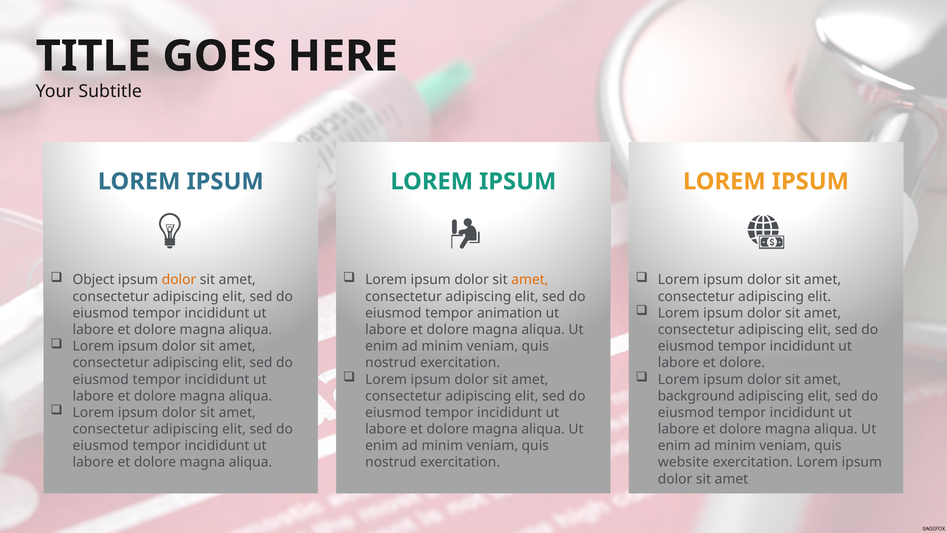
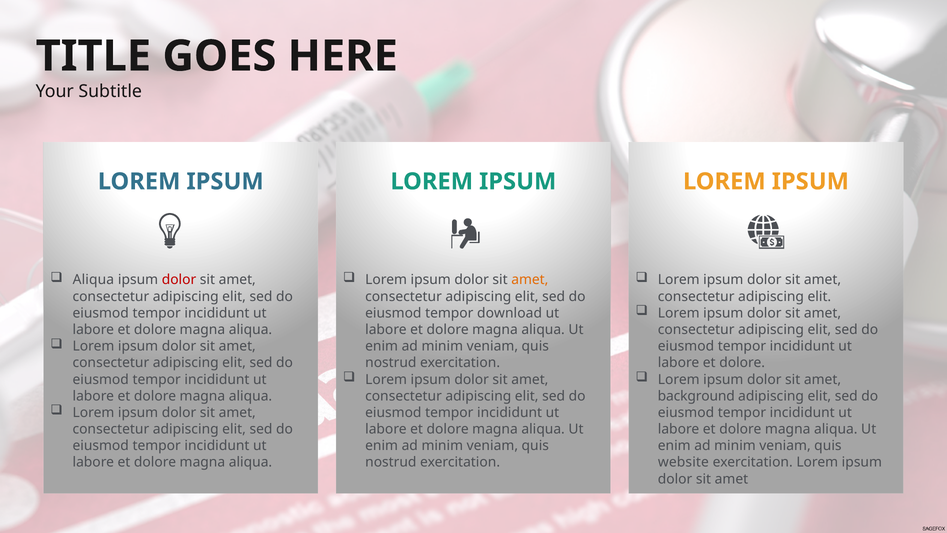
Object at (94, 280): Object -> Aliqua
dolor at (179, 280) colour: orange -> red
animation: animation -> download
